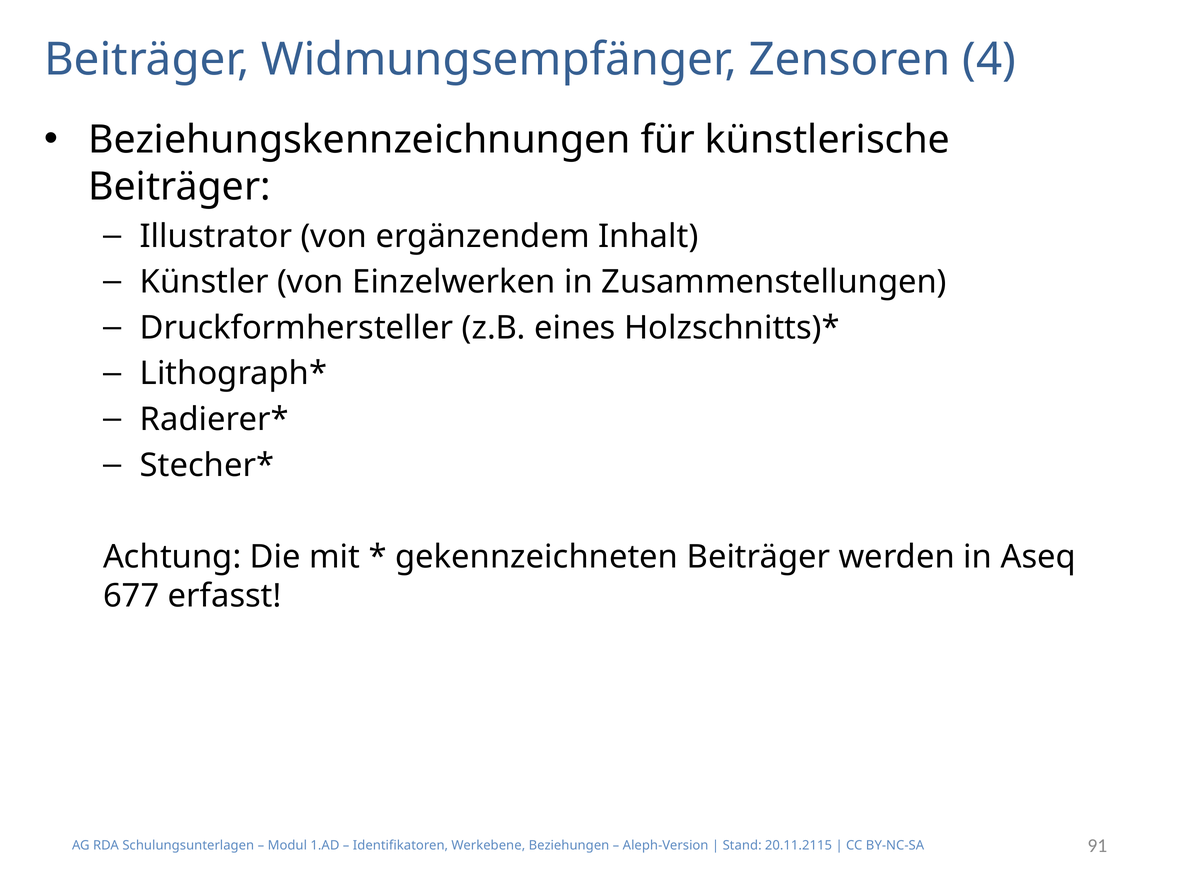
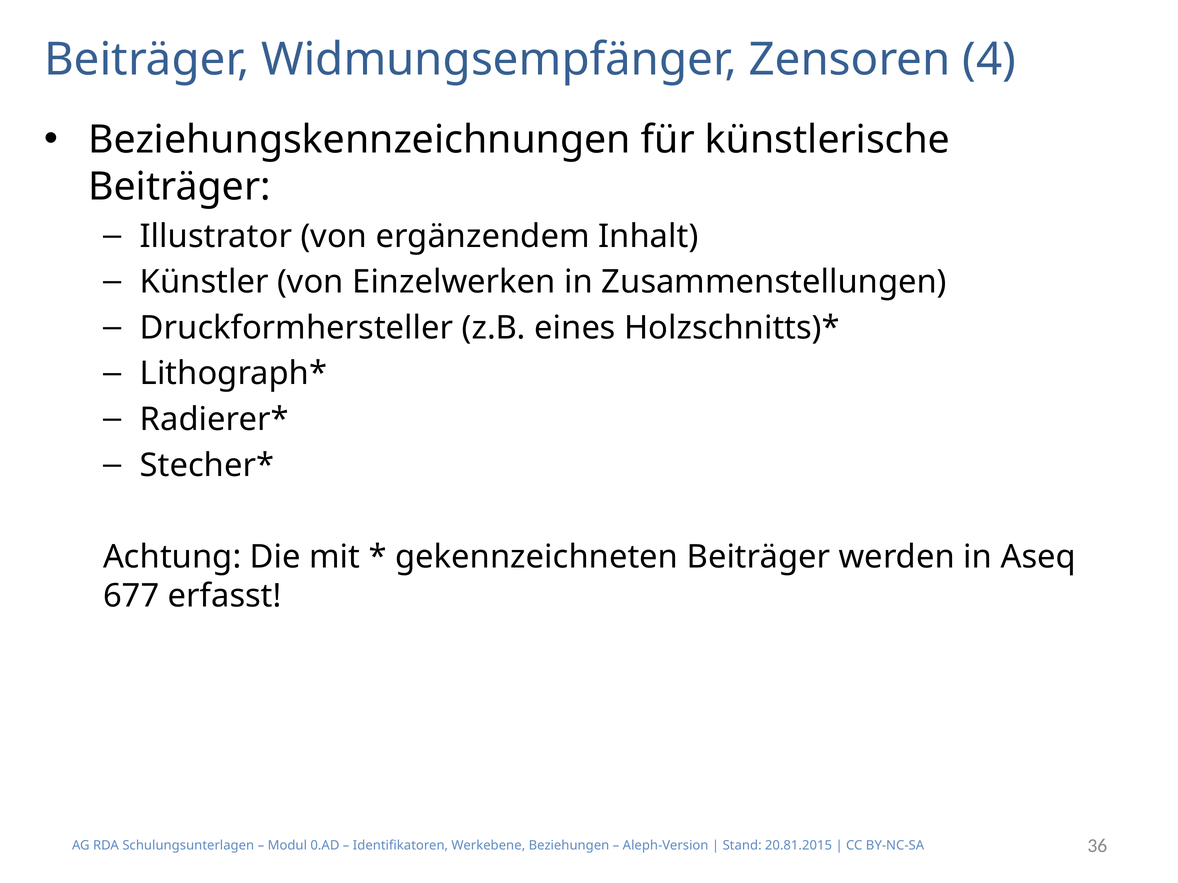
1.AD: 1.AD -> 0.AD
20.11.2115: 20.11.2115 -> 20.81.2015
91: 91 -> 36
